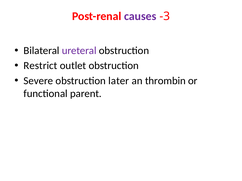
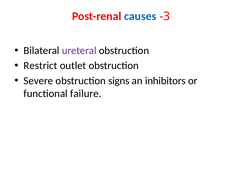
causes colour: purple -> blue
later: later -> signs
thrombin: thrombin -> inhibitors
parent: parent -> failure
